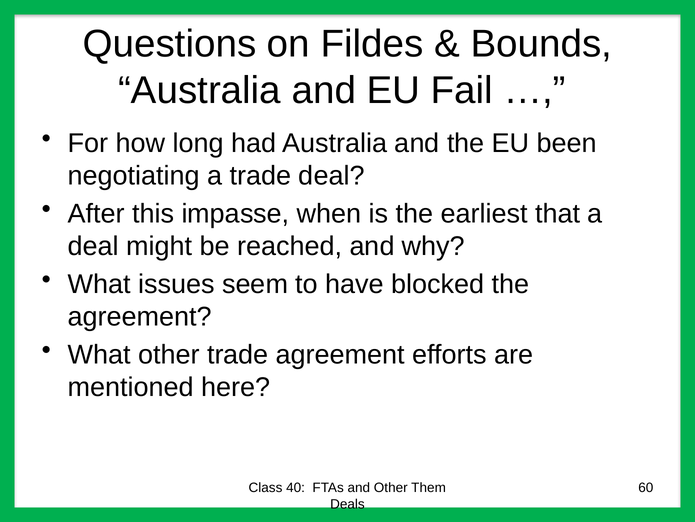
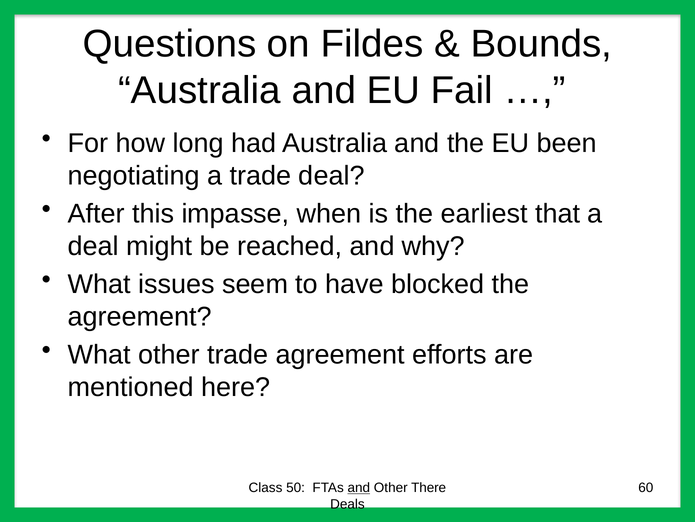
40: 40 -> 50
and at (359, 487) underline: none -> present
Them: Them -> There
